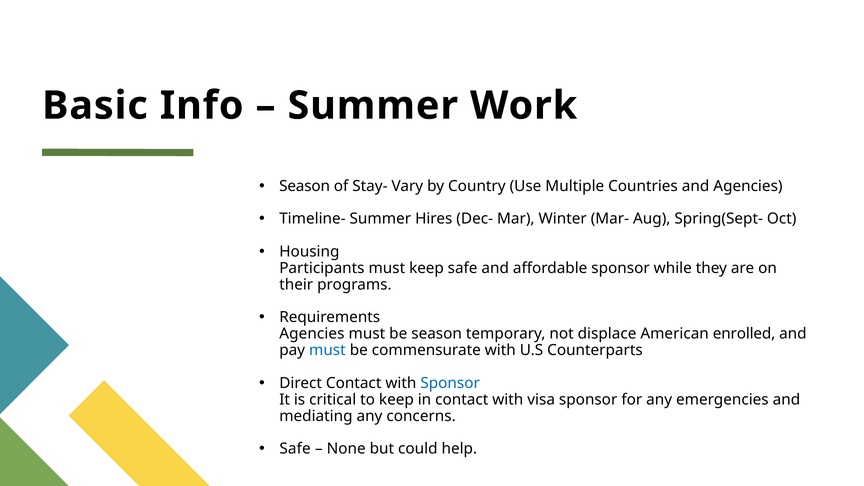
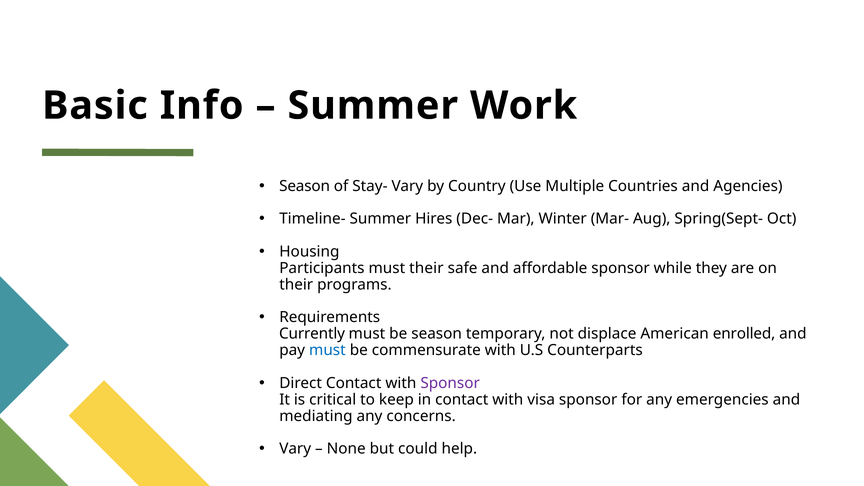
must keep: keep -> their
Agencies at (312, 334): Agencies -> Currently
Sponsor at (450, 383) colour: blue -> purple
Safe at (295, 449): Safe -> Vary
